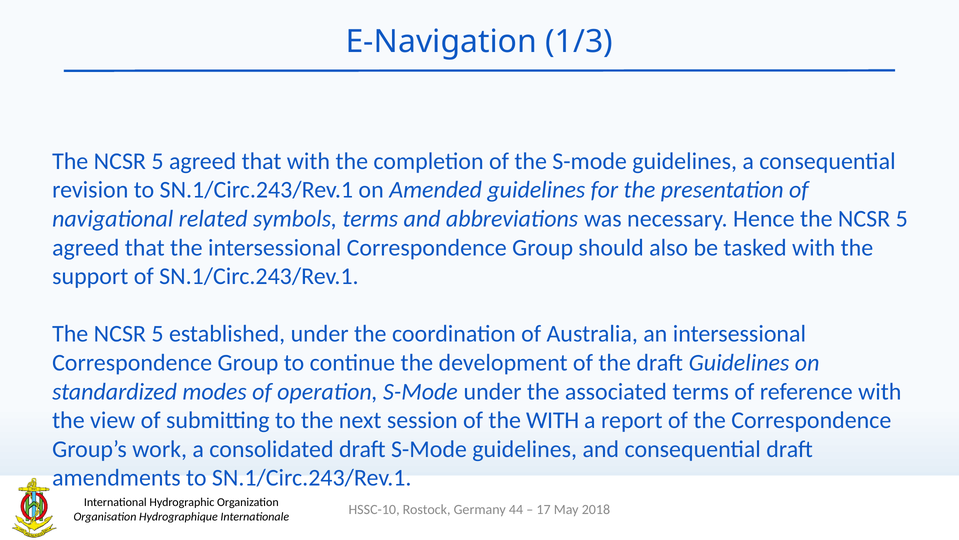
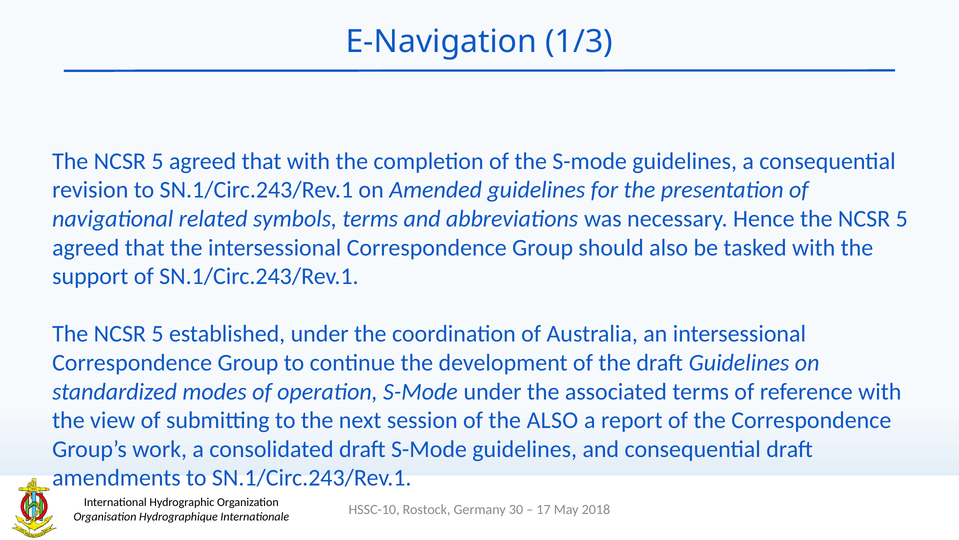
the WITH: WITH -> ALSO
44: 44 -> 30
